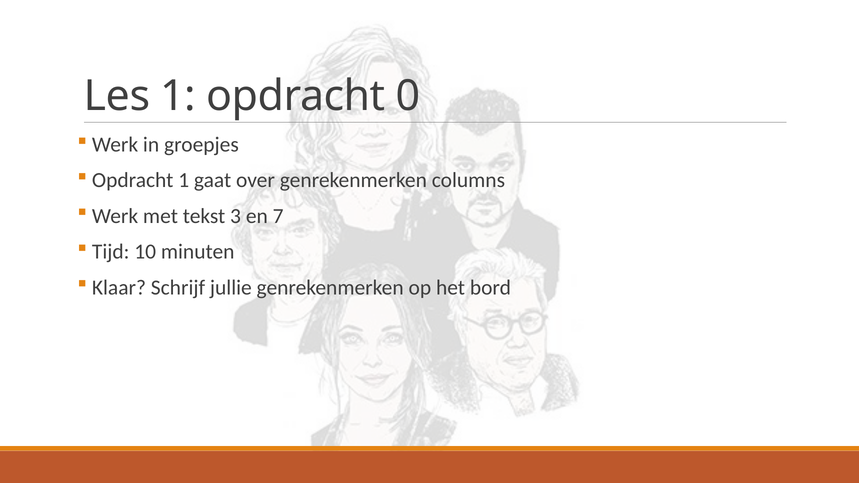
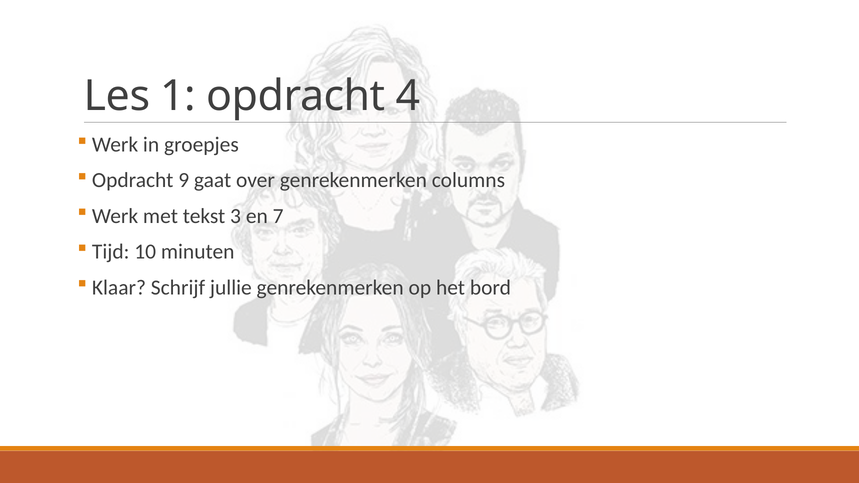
0: 0 -> 4
Opdracht 1: 1 -> 9
